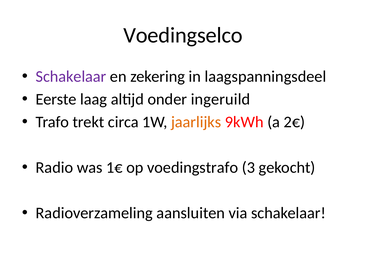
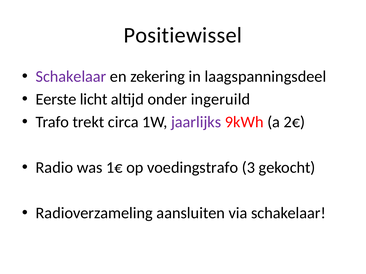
Voedingselco: Voedingselco -> Positiewissel
laag: laag -> licht
jaarlijks colour: orange -> purple
